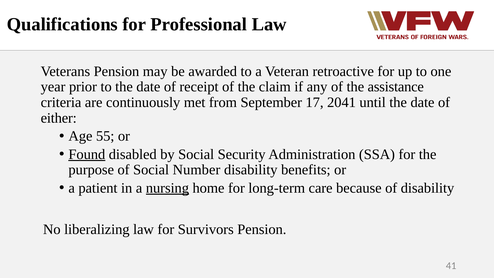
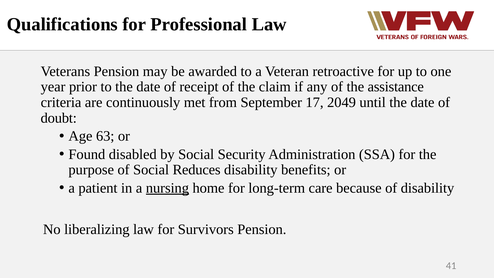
2041: 2041 -> 2049
either: either -> doubt
55: 55 -> 63
Found underline: present -> none
Number: Number -> Reduces
